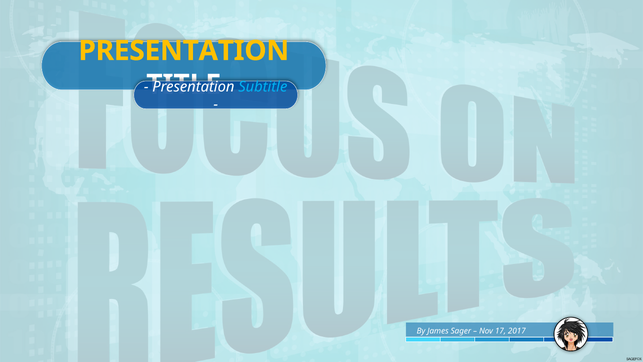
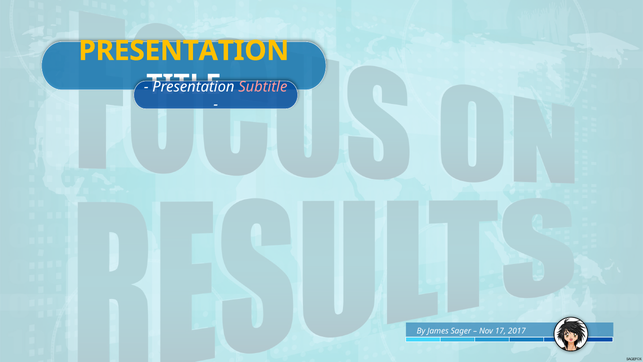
Subtitle colour: light blue -> pink
